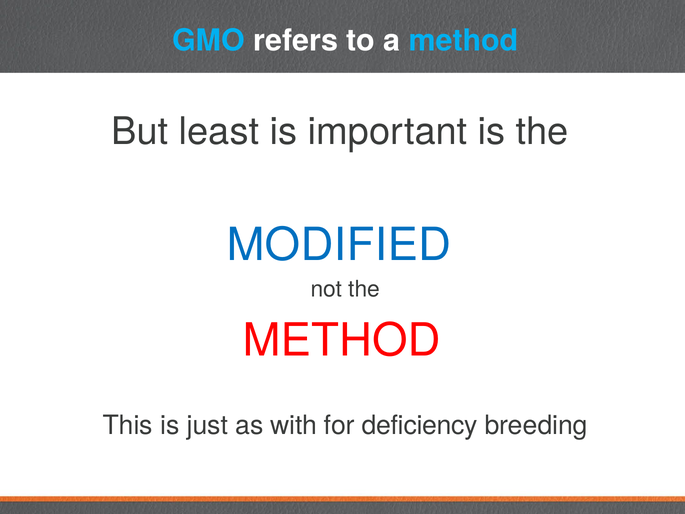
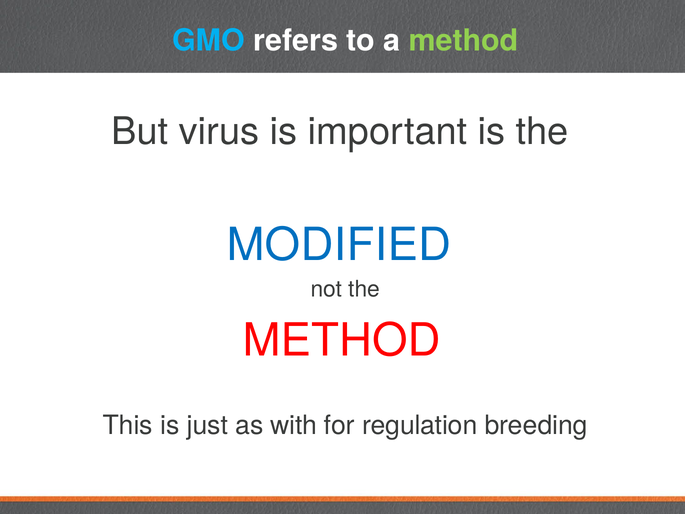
method at (464, 41) colour: light blue -> light green
least: least -> virus
deficiency: deficiency -> regulation
